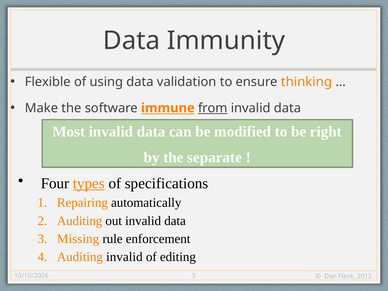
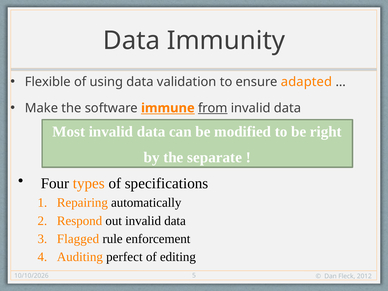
thinking: thinking -> adapted
types underline: present -> none
Auditing at (80, 221): Auditing -> Respond
Missing: Missing -> Flagged
Auditing invalid: invalid -> perfect
